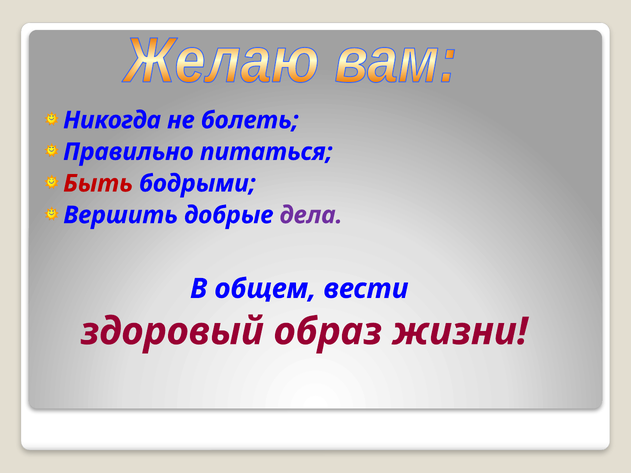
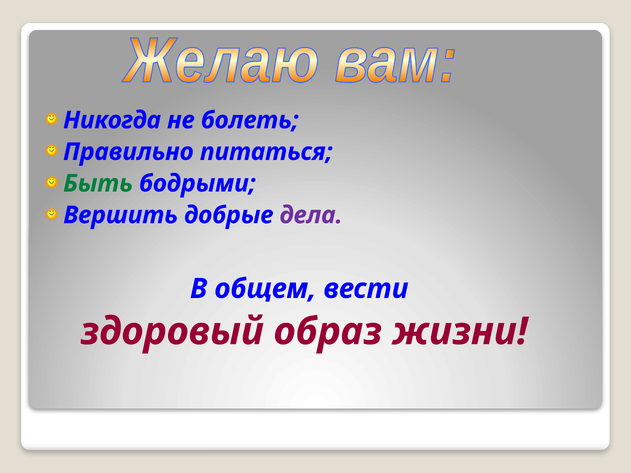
Быть colour: red -> green
